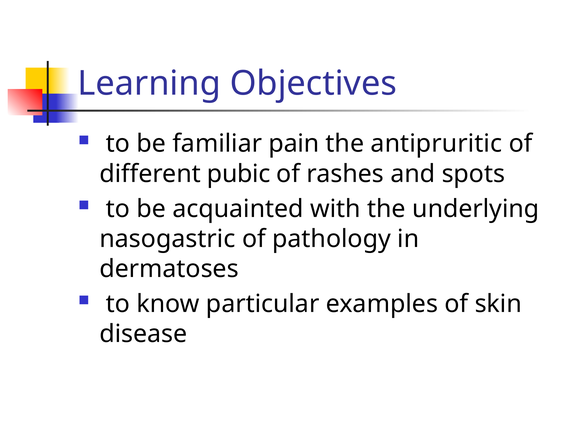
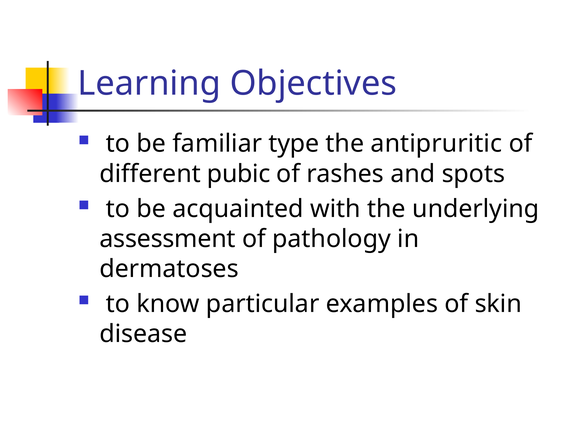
pain: pain -> type
nasogastric: nasogastric -> assessment
